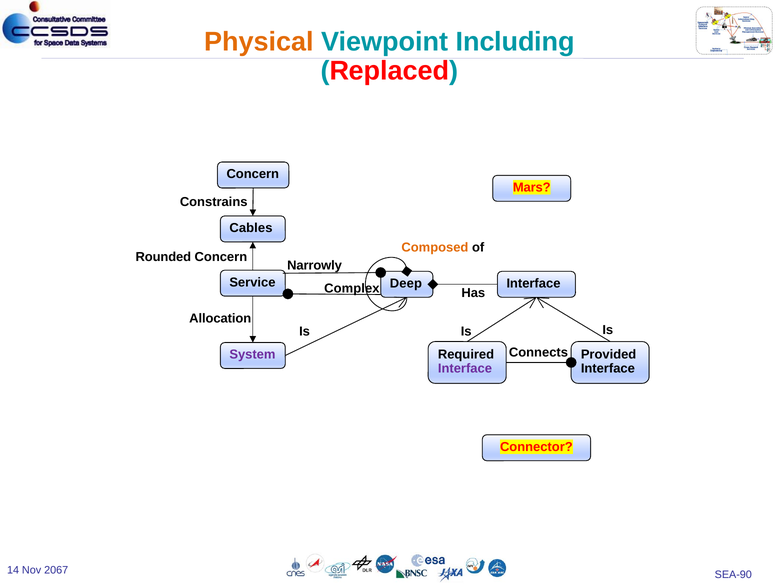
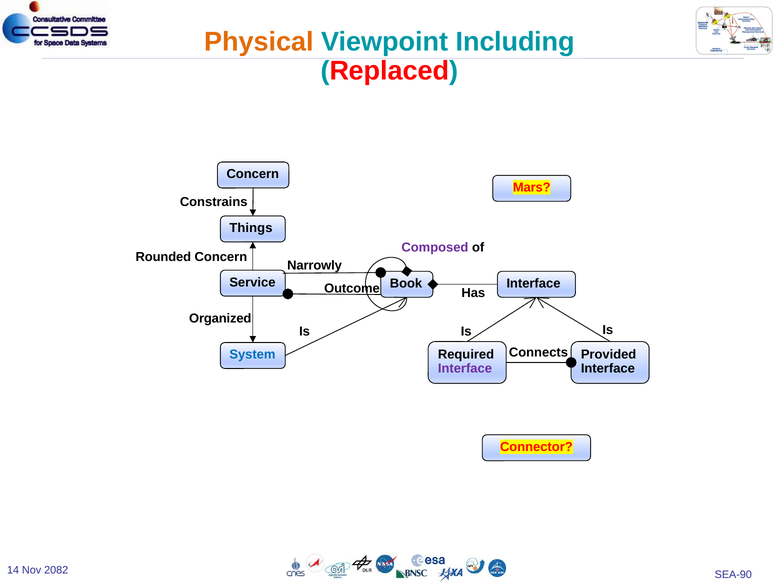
Cables: Cables -> Things
Composed colour: orange -> purple
Deep: Deep -> Book
Complex: Complex -> Outcome
Allocation: Allocation -> Organized
System colour: purple -> blue
2067: 2067 -> 2082
